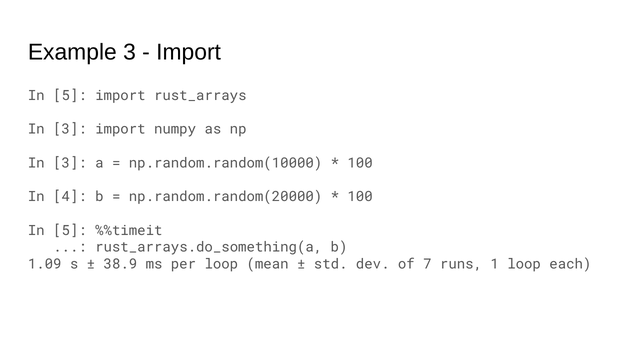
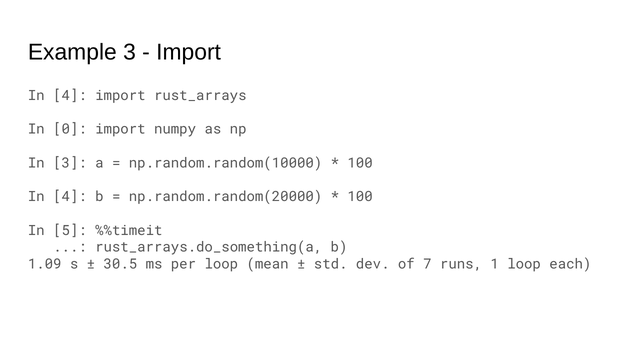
5 at (70, 96): 5 -> 4
3 at (70, 129): 3 -> 0
38.9: 38.9 -> 30.5
